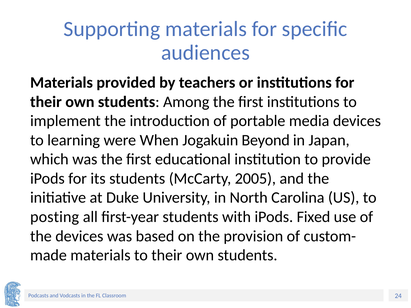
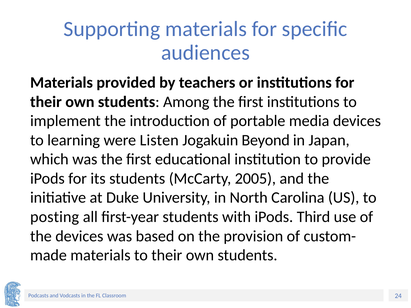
When: When -> Listen
Fixed: Fixed -> Third
